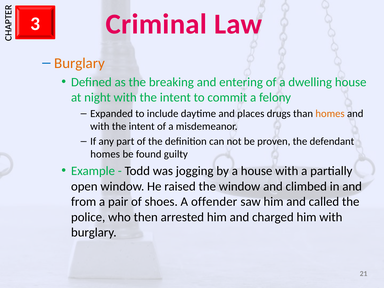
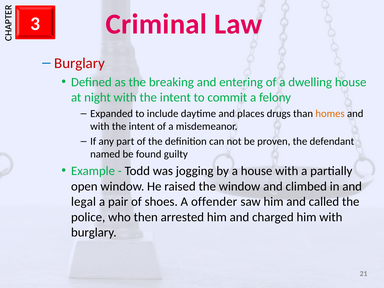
Burglary at (80, 63) colour: orange -> red
homes at (105, 154): homes -> named
from: from -> legal
